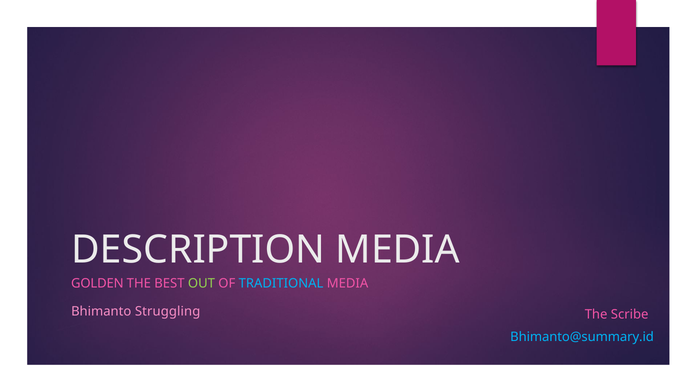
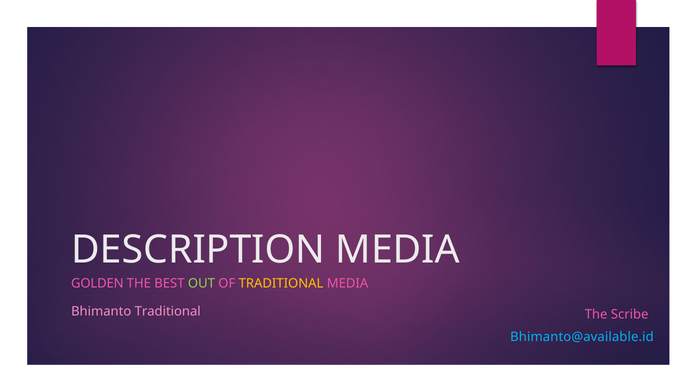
TRADITIONAL at (281, 284) colour: light blue -> yellow
Bhimanto Struggling: Struggling -> Traditional
Bhimanto@summary.id: Bhimanto@summary.id -> Bhimanto@available.id
